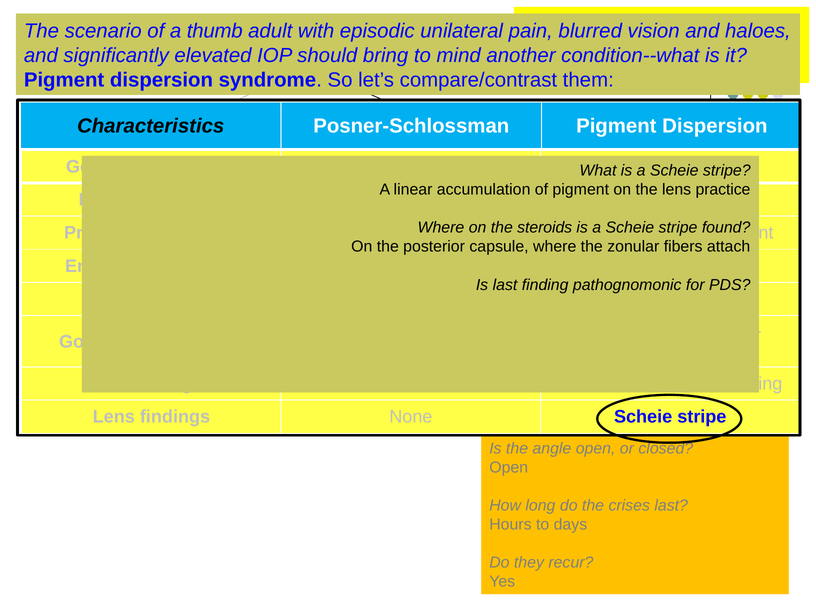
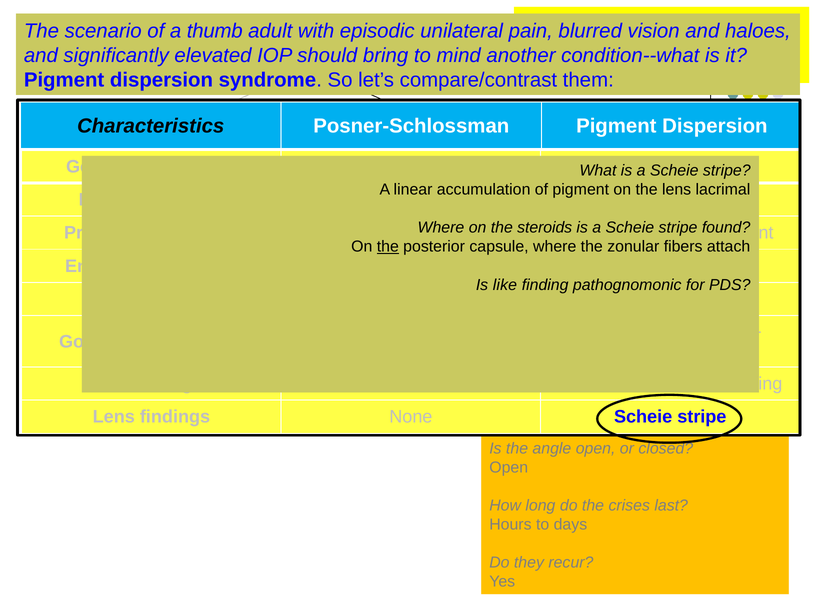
practice: practice -> lacrimal
the at (388, 247) underline: none -> present
Is last: last -> like
